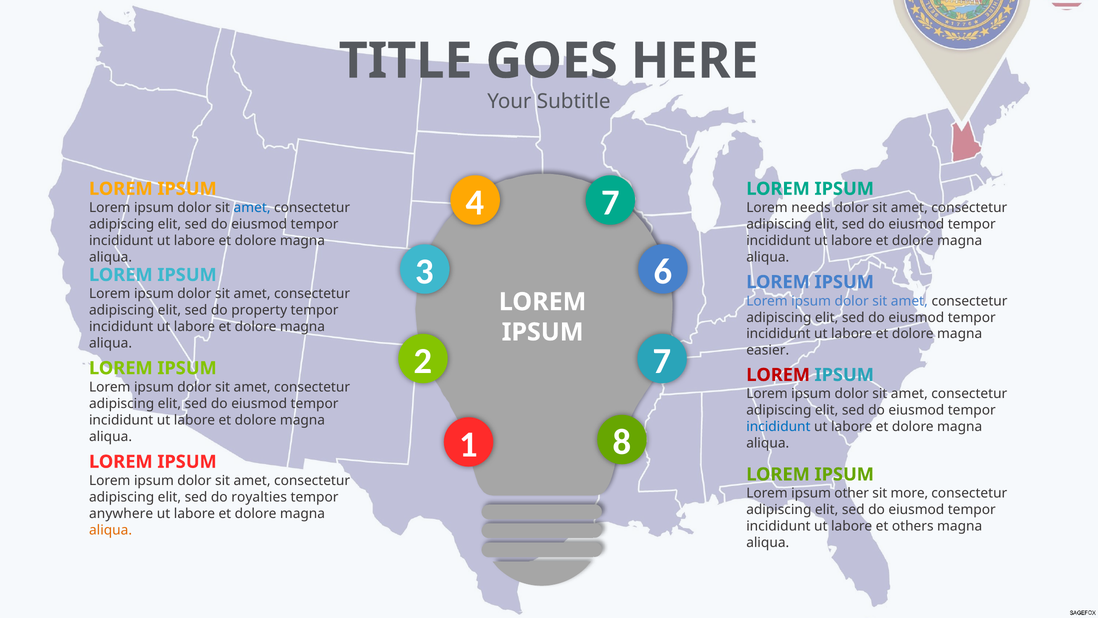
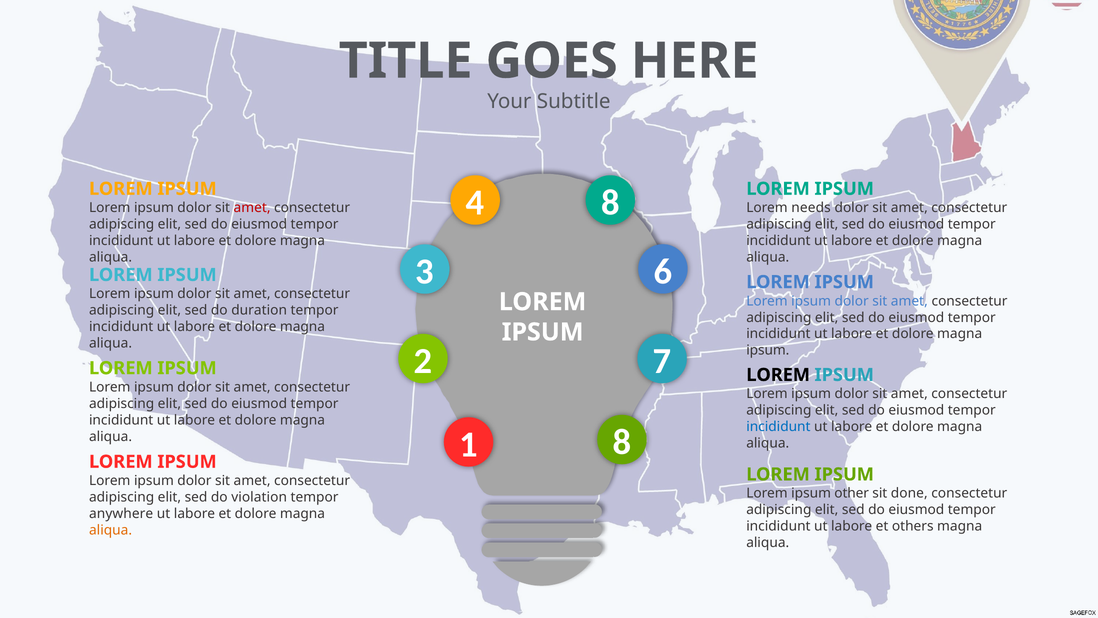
4 7: 7 -> 8
amet at (252, 208) colour: blue -> red
property: property -> duration
easier at (768, 350): easier -> ipsum
LOREM at (778, 375) colour: red -> black
more: more -> done
royalties: royalties -> violation
